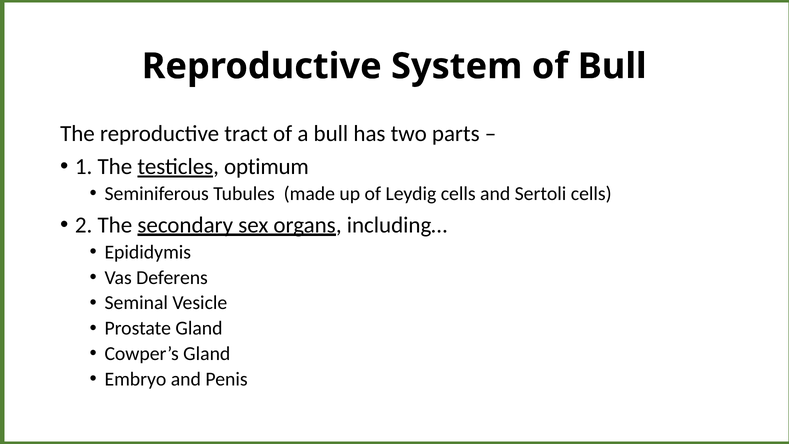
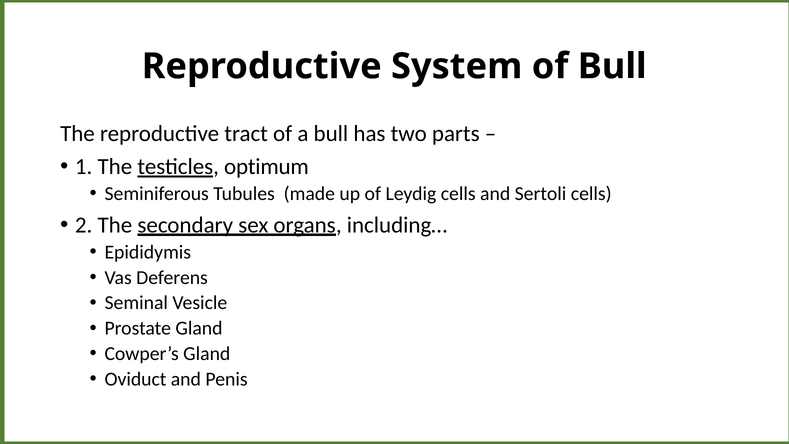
Embryo: Embryo -> Oviduct
